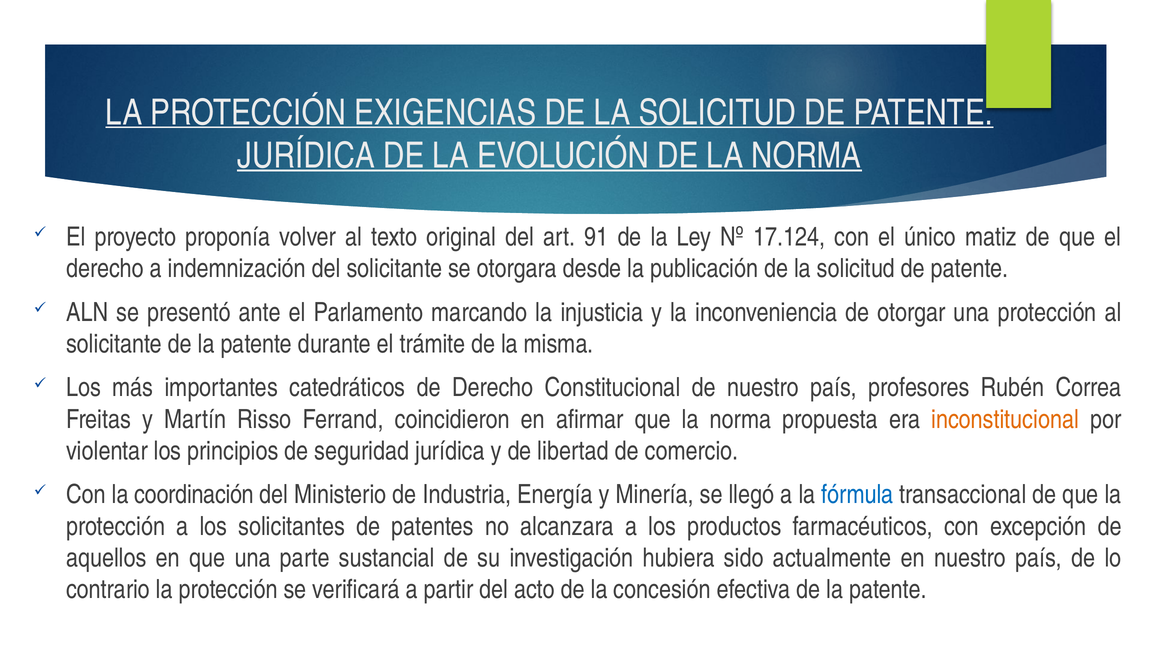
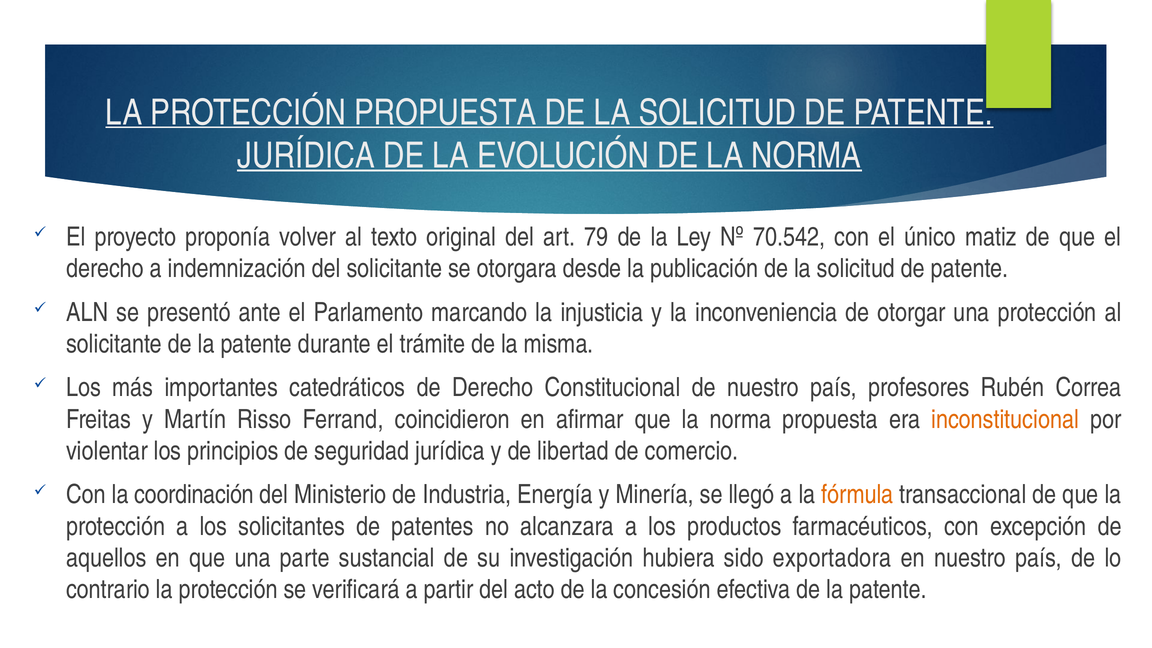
PROTECCIÓN EXIGENCIAS: EXIGENCIAS -> PROPUESTA
91: 91 -> 79
17.124: 17.124 -> 70.542
fórmula colour: blue -> orange
actualmente: actualmente -> exportadora
